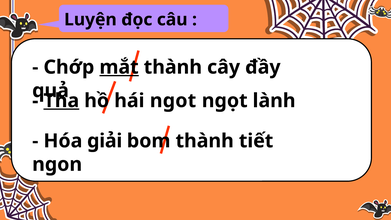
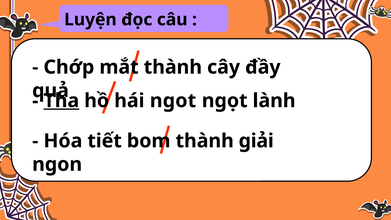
mắt underline: present -> none
giải: giải -> tiết
tiết: tiết -> giải
